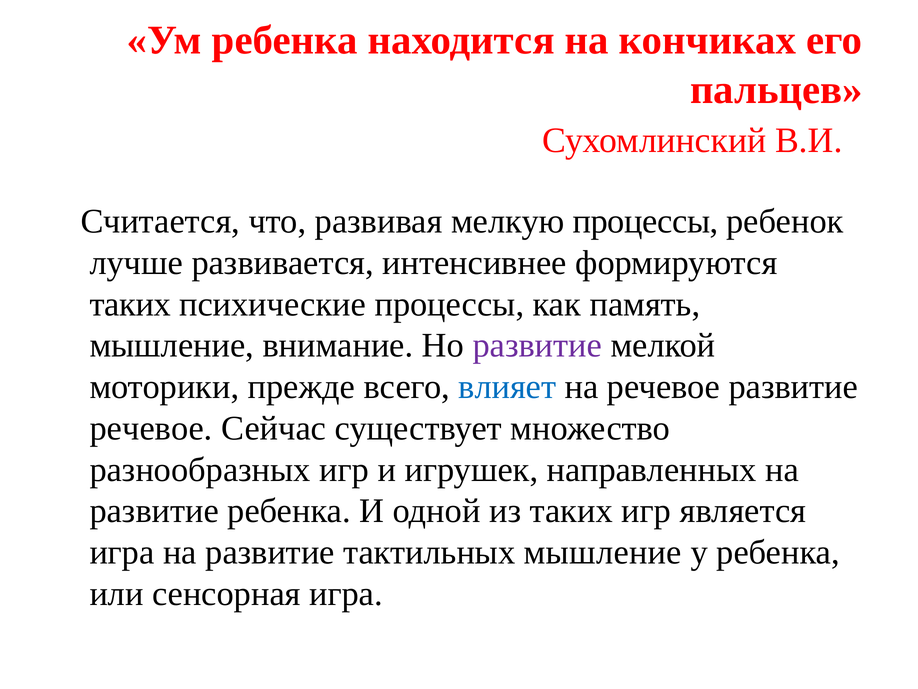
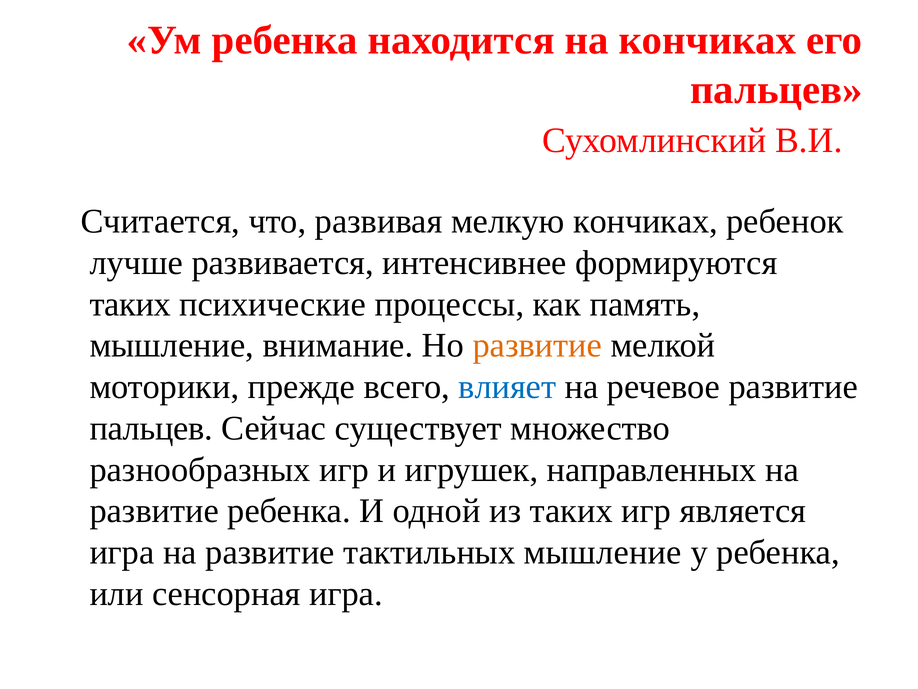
мелкую процессы: процессы -> кончиках
развитие at (537, 345) colour: purple -> orange
речевое at (151, 428): речевое -> пальцев
